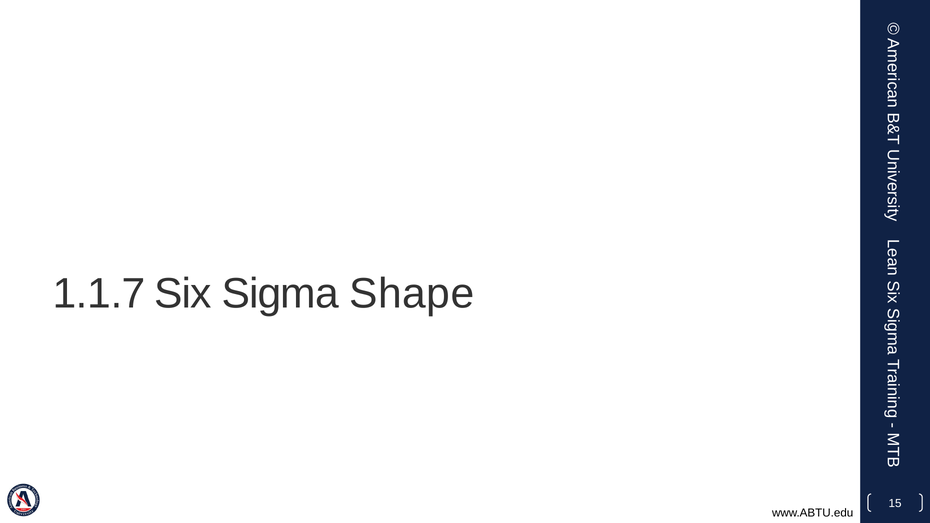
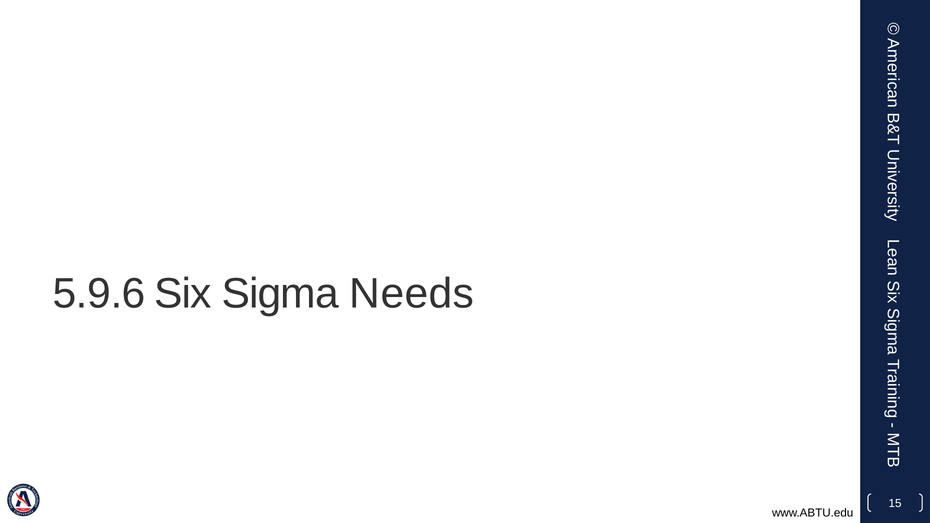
1.1.7: 1.1.7 -> 5.9.6
Shape: Shape -> Needs
